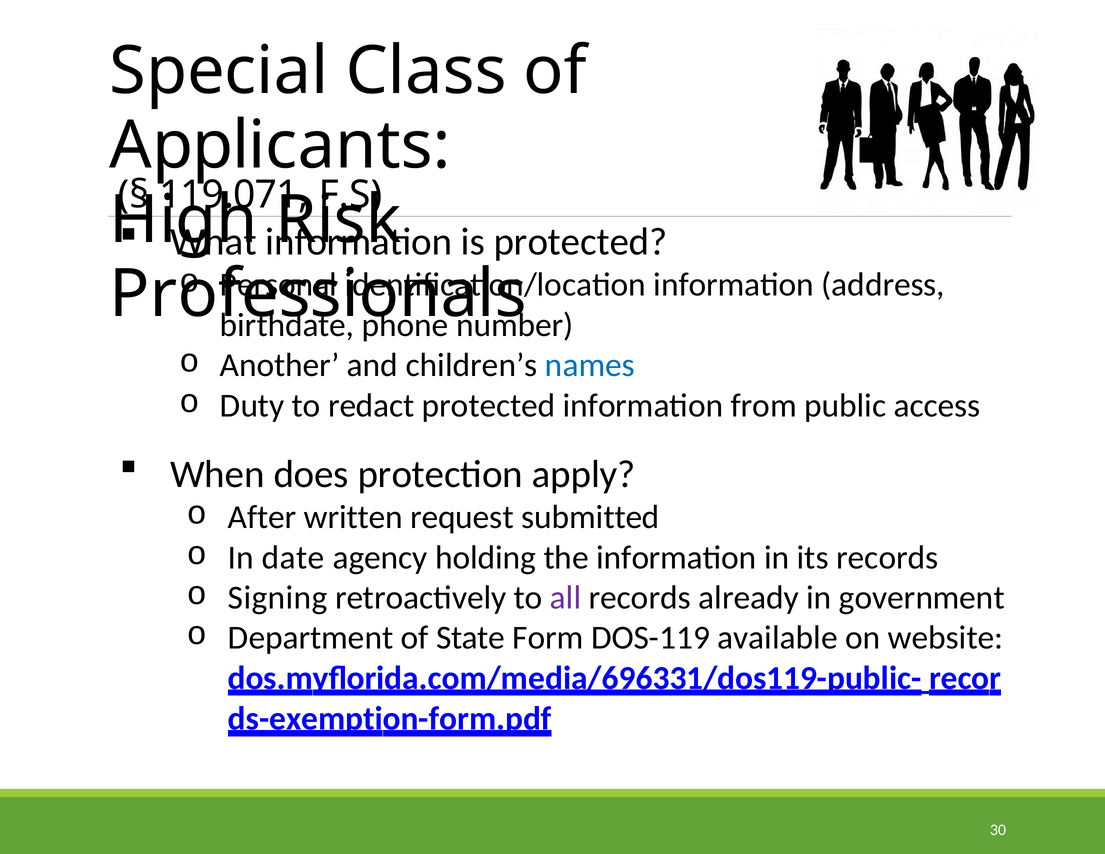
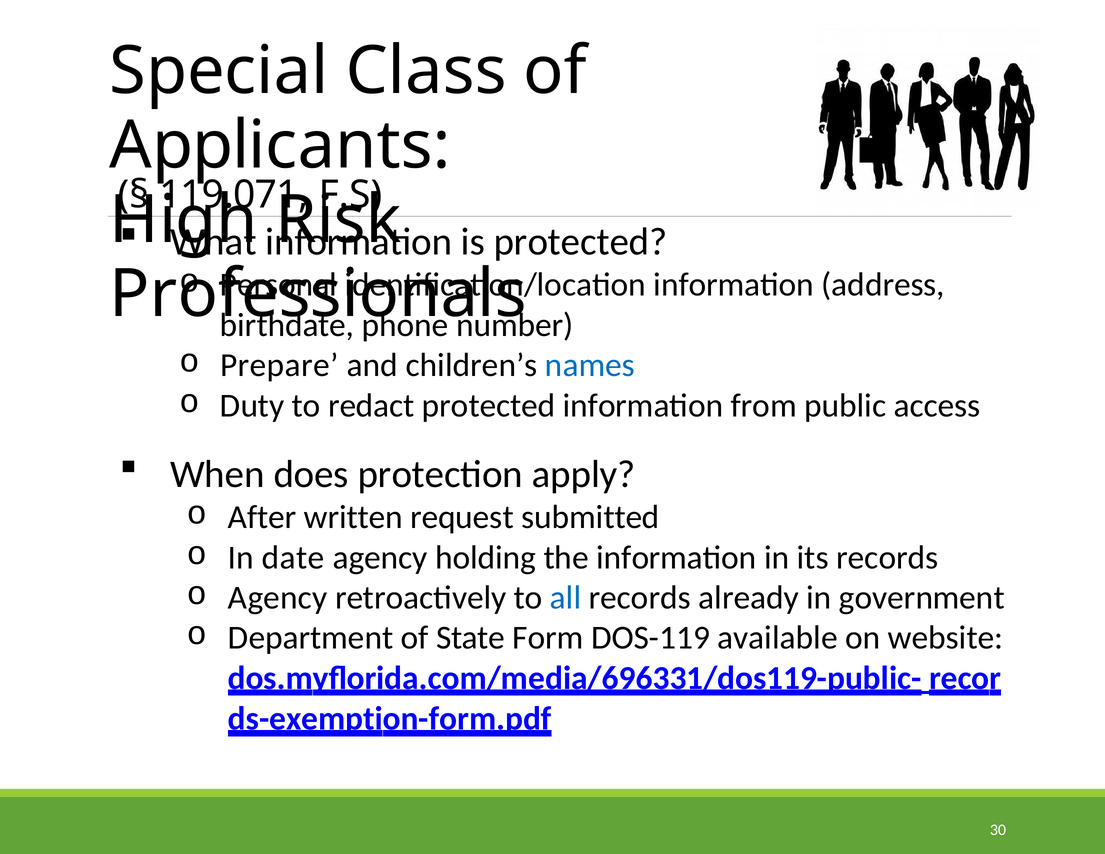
Another: Another -> Prepare
Signing at (278, 598): Signing -> Agency
all colour: purple -> blue
